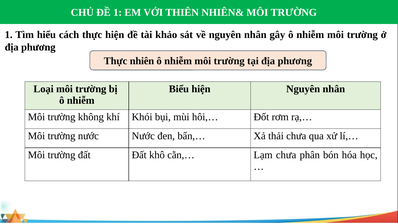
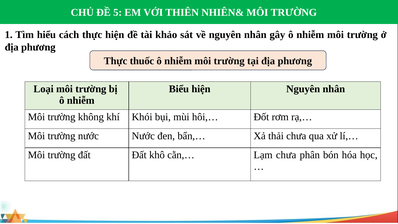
ĐỀ 1: 1 -> 5
nhiên: nhiên -> thuốc
